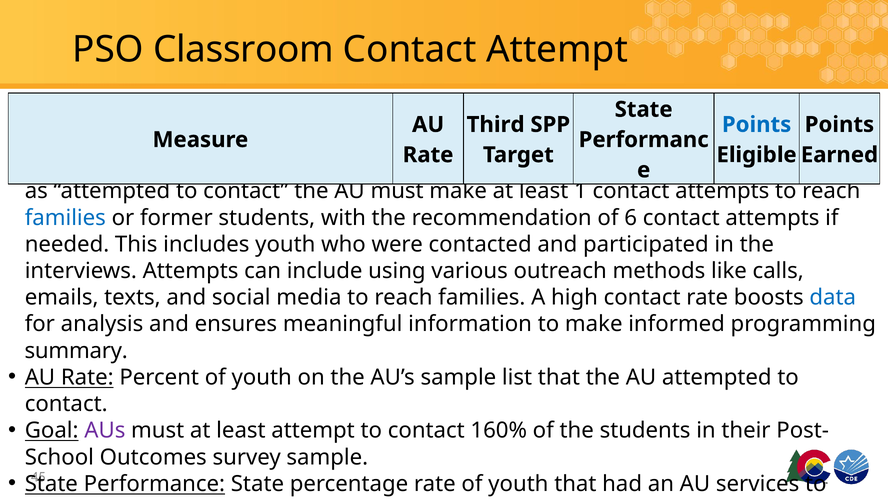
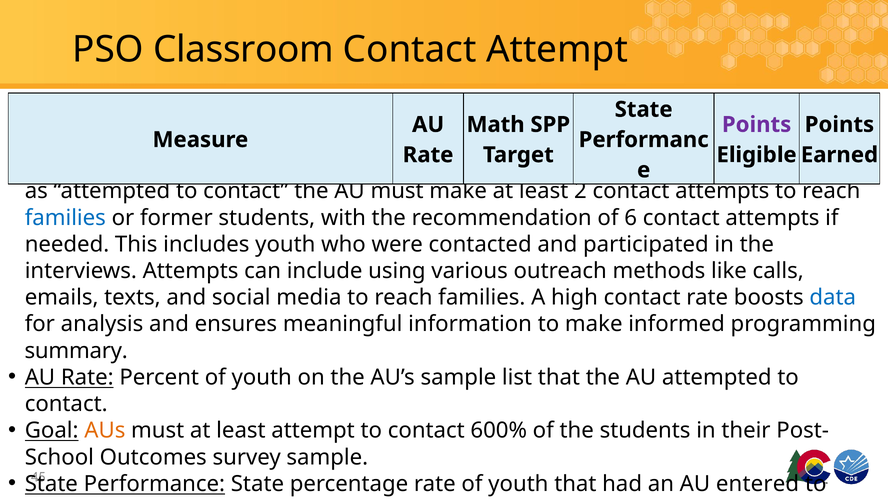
Third: Third -> Math
Points at (757, 125) colour: blue -> purple
1: 1 -> 2
AUs colour: purple -> orange
160%: 160% -> 600%
services: services -> entered
